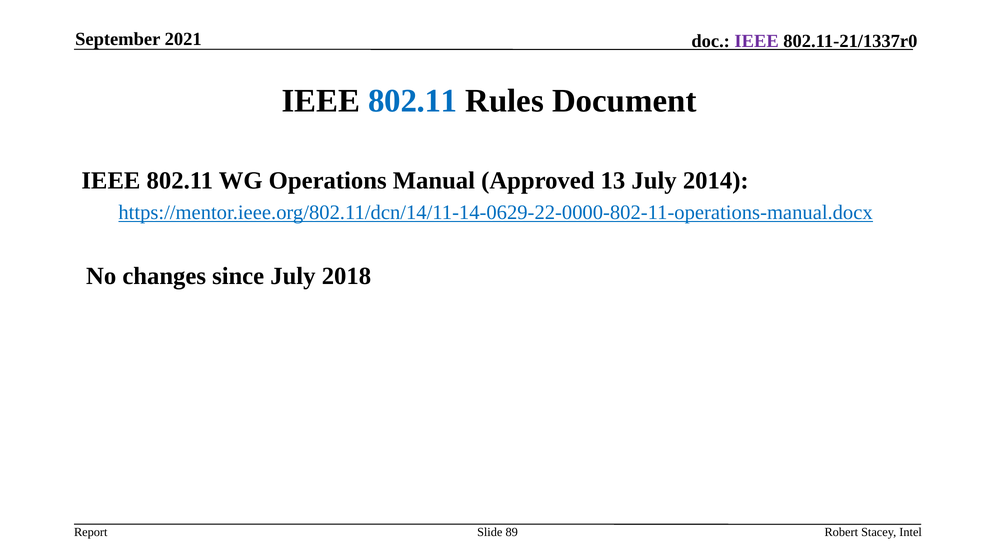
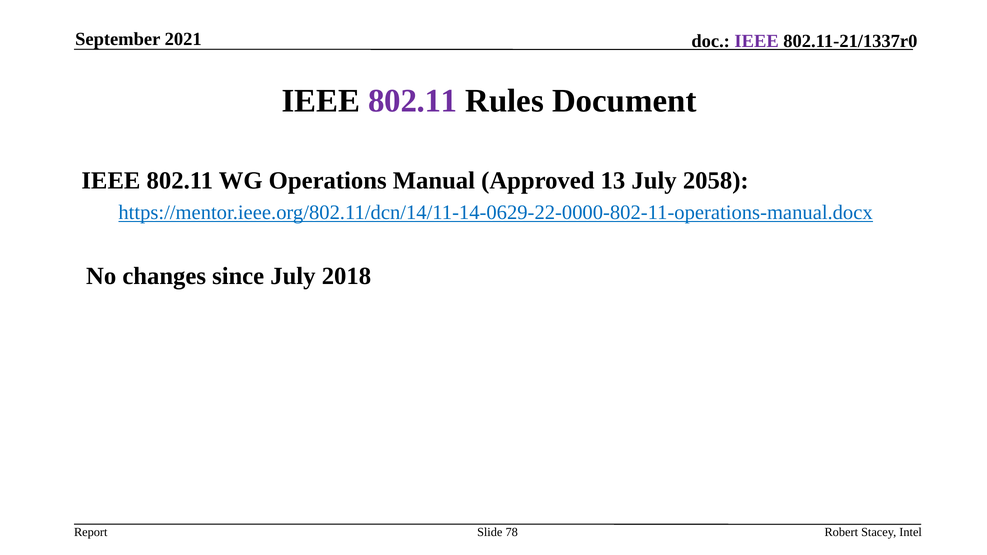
802.11 at (413, 101) colour: blue -> purple
2014: 2014 -> 2058
89: 89 -> 78
